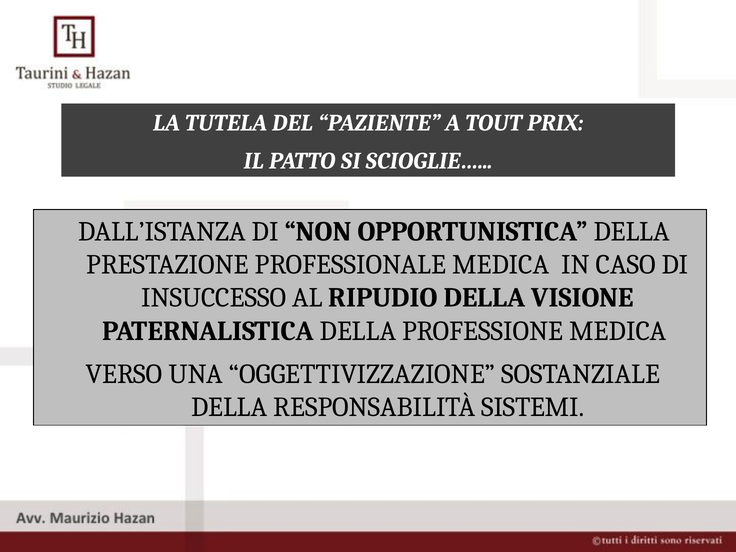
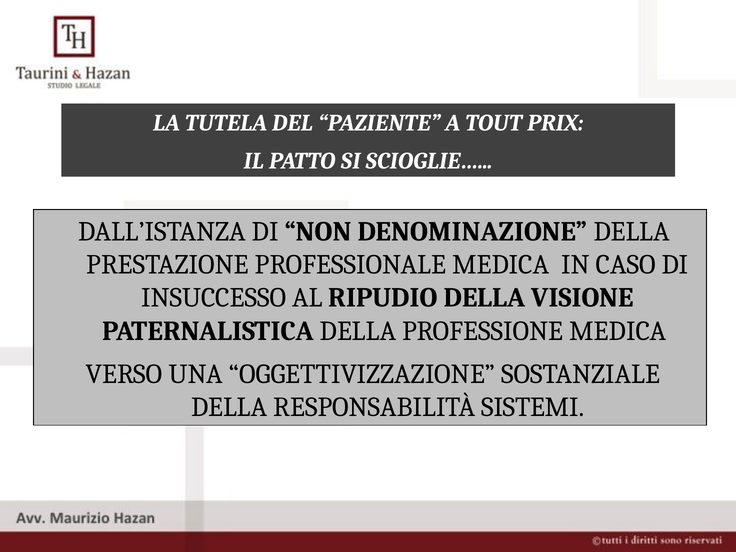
OPPORTUNISTICA: OPPORTUNISTICA -> DENOMINAZIONE
